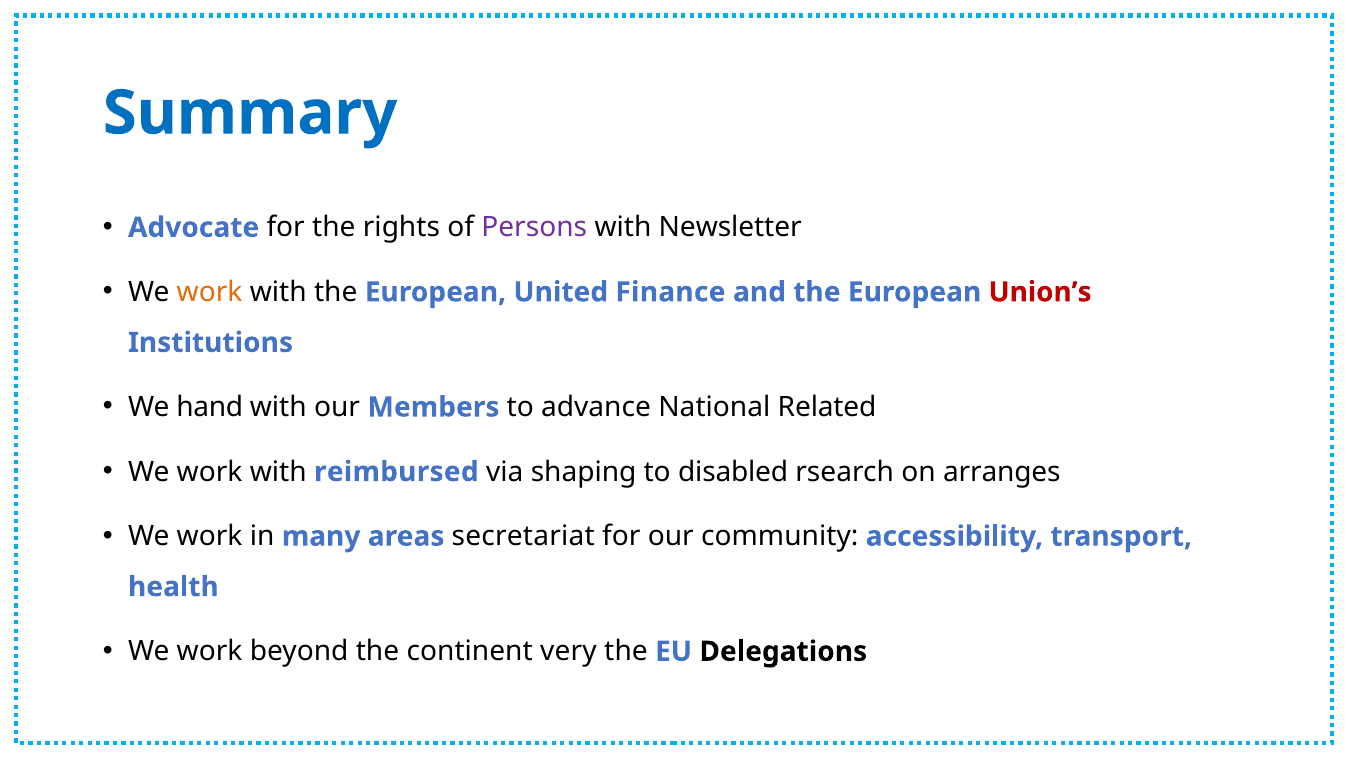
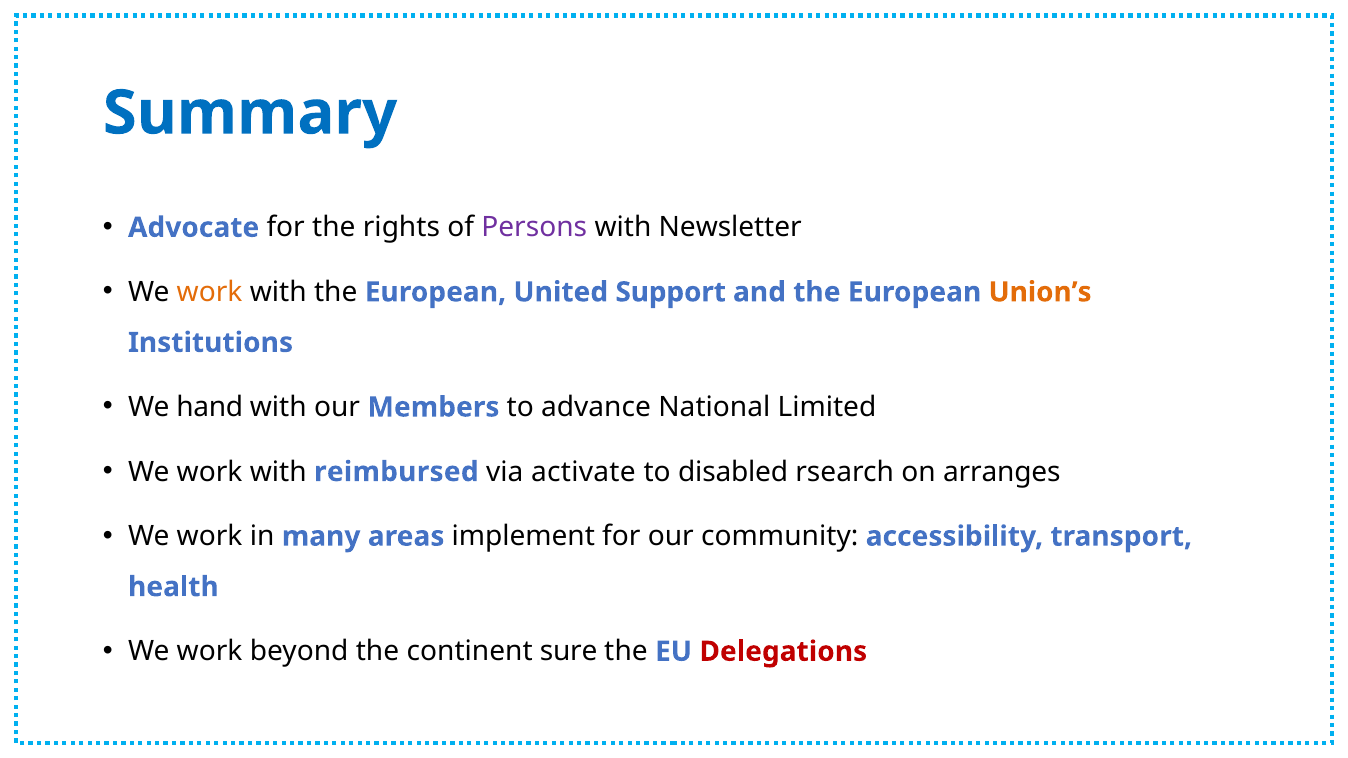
Finance: Finance -> Support
Union’s colour: red -> orange
Related: Related -> Limited
shaping: shaping -> activate
secretariat: secretariat -> implement
very: very -> sure
Delegations colour: black -> red
